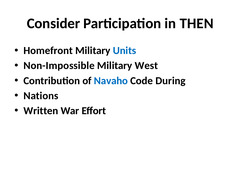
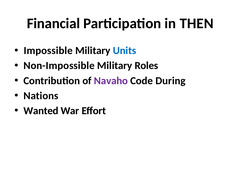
Consider: Consider -> Financial
Homefront: Homefront -> Impossible
West: West -> Roles
Navaho colour: blue -> purple
Written: Written -> Wanted
